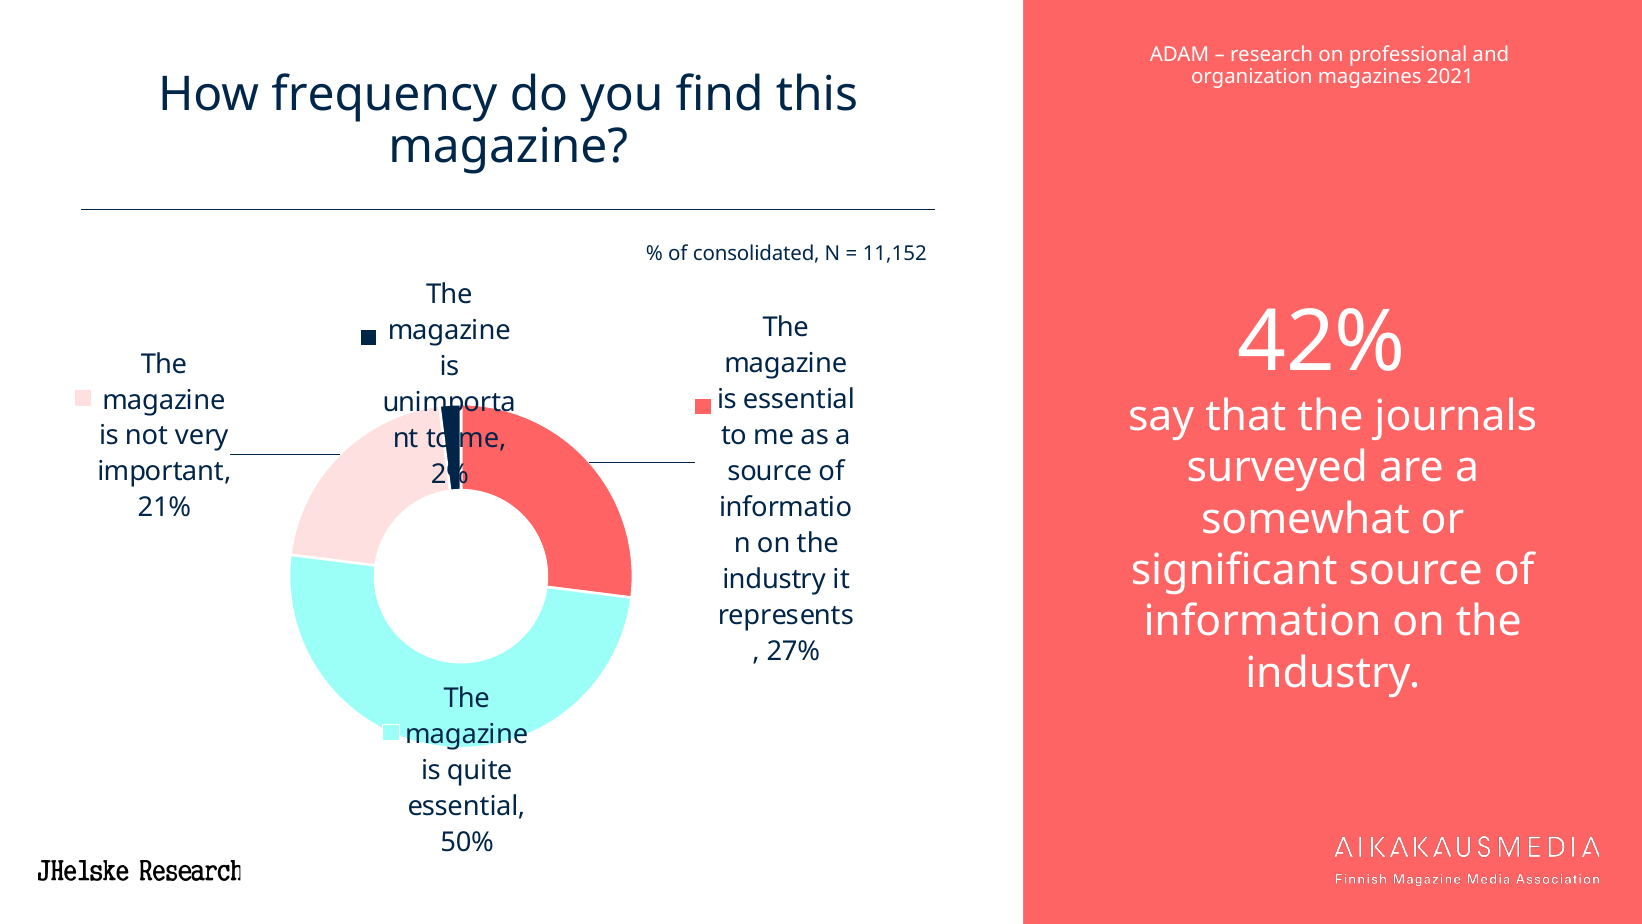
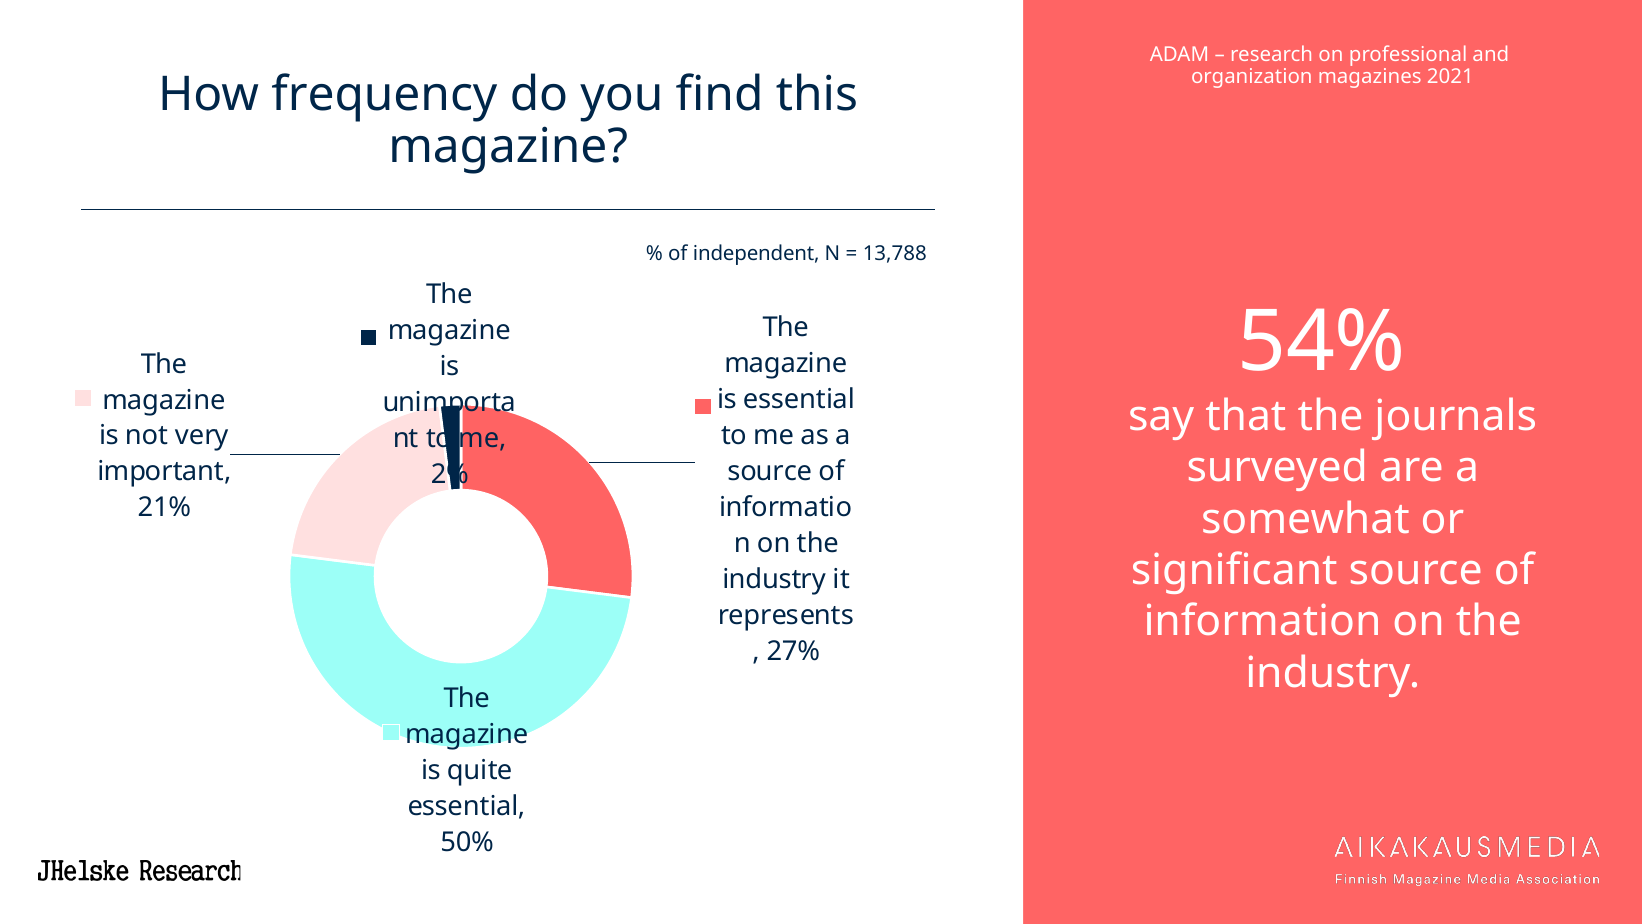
consolidated: consolidated -> independent
11,152: 11,152 -> 13,788
42%: 42% -> 54%
